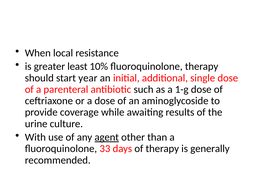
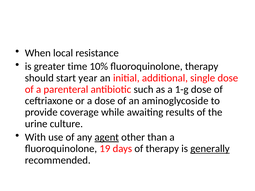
least: least -> time
33: 33 -> 19
generally underline: none -> present
